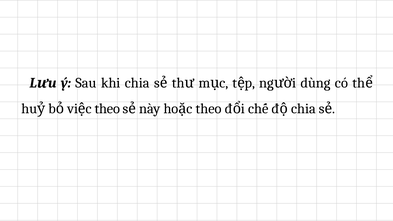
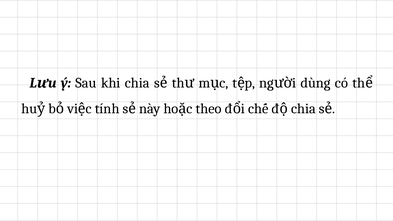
theo at (107, 109): theo -> tính
